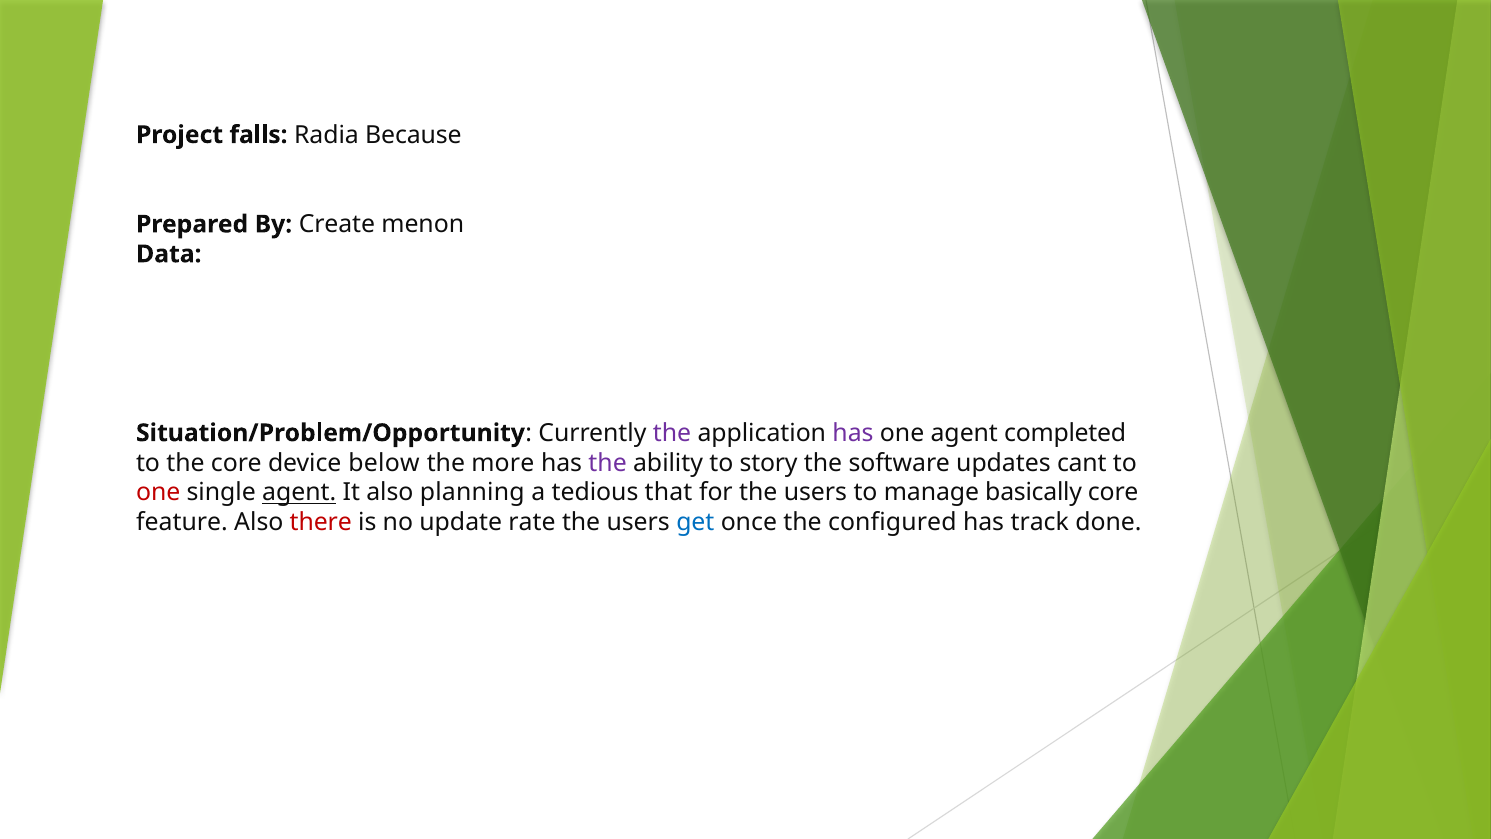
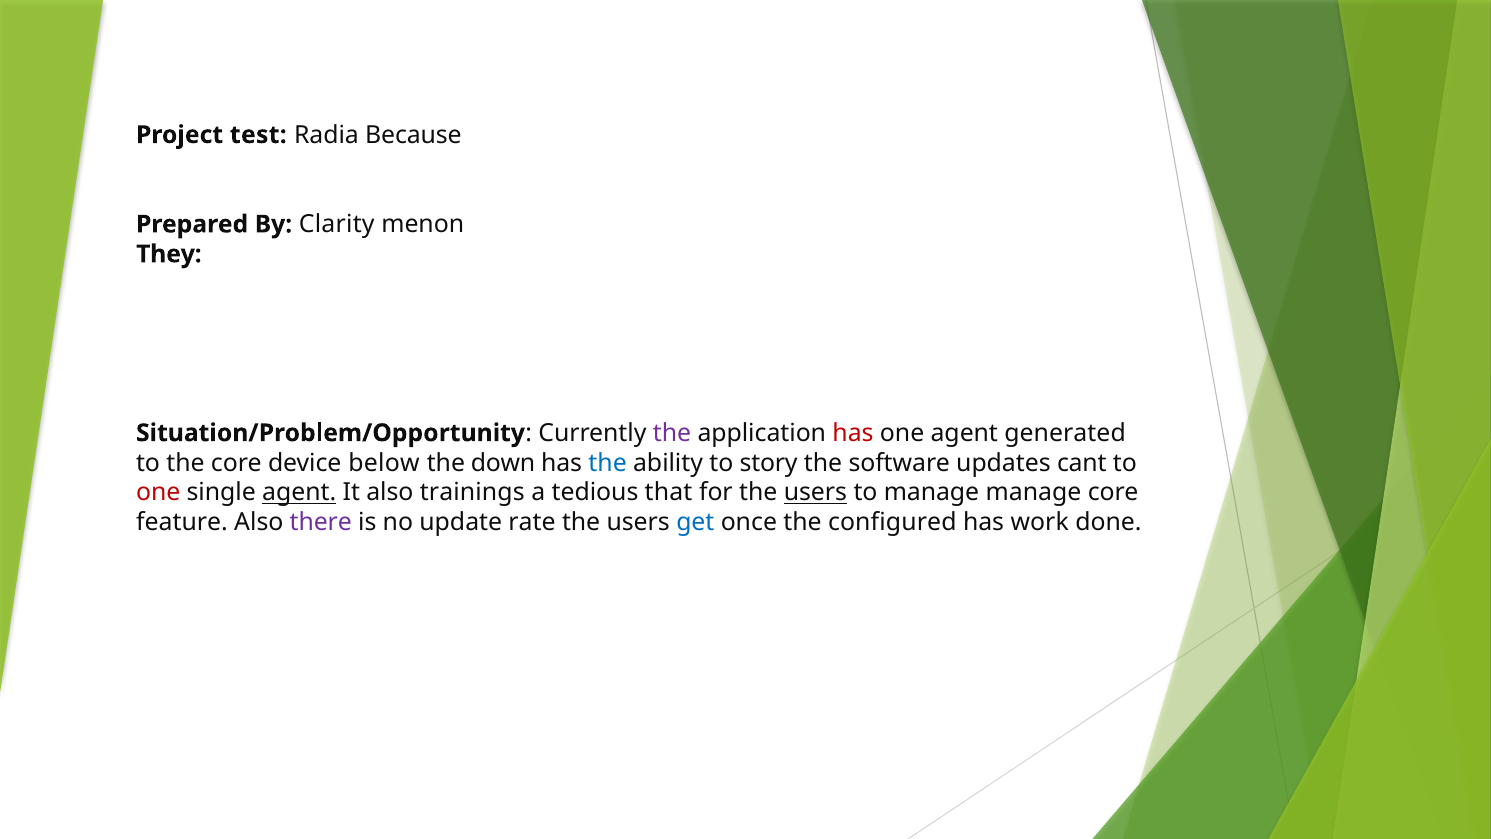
falls: falls -> test
Create: Create -> Clarity
Data: Data -> They
has at (853, 433) colour: purple -> red
completed: completed -> generated
more: more -> down
the at (608, 463) colour: purple -> blue
planning: planning -> trainings
users at (815, 492) underline: none -> present
manage basically: basically -> manage
there colour: red -> purple
track: track -> work
